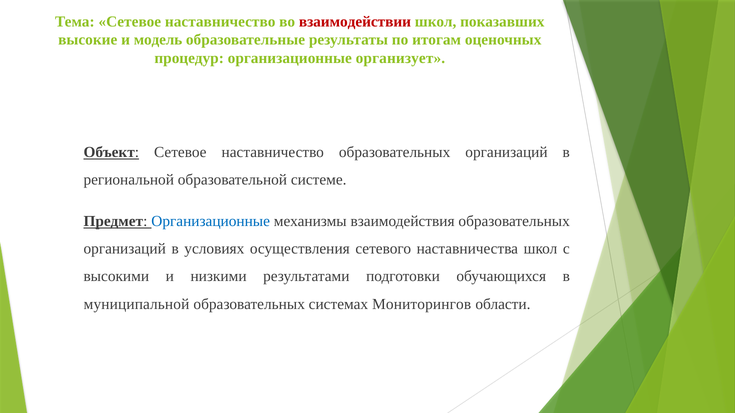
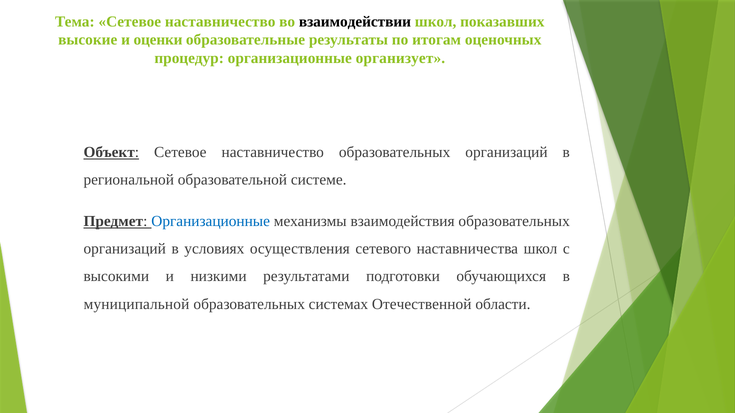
взаимодействии colour: red -> black
модель: модель -> оценки
Мониторингов: Мониторингов -> Отечественной
